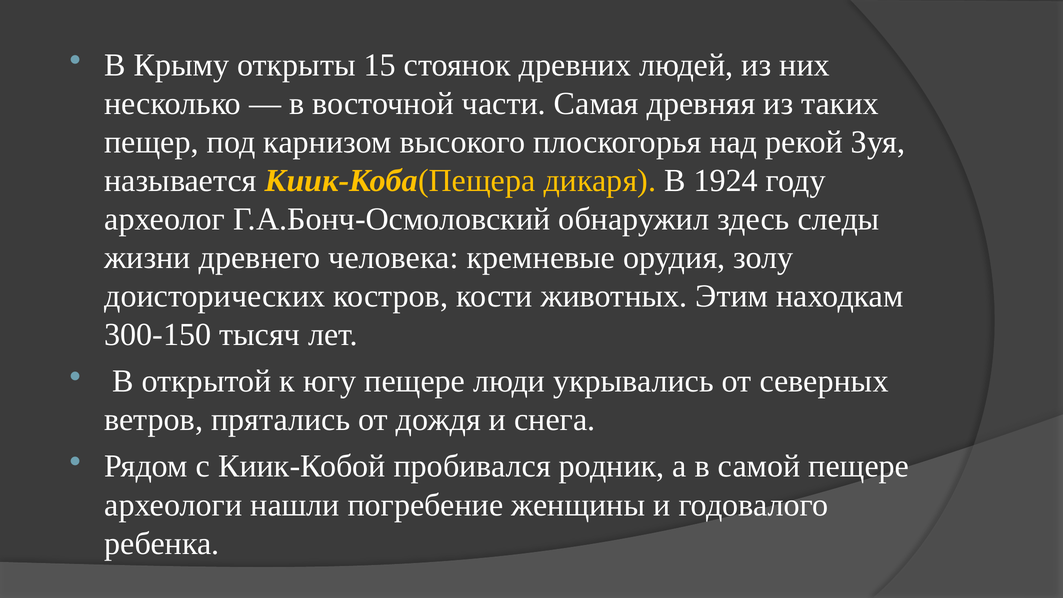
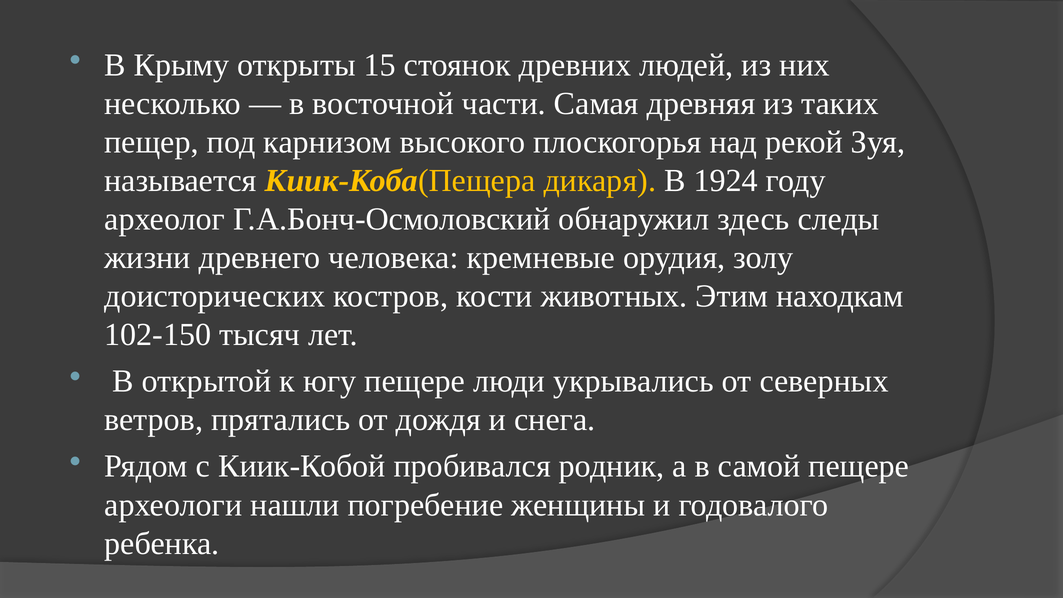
300-150: 300-150 -> 102-150
